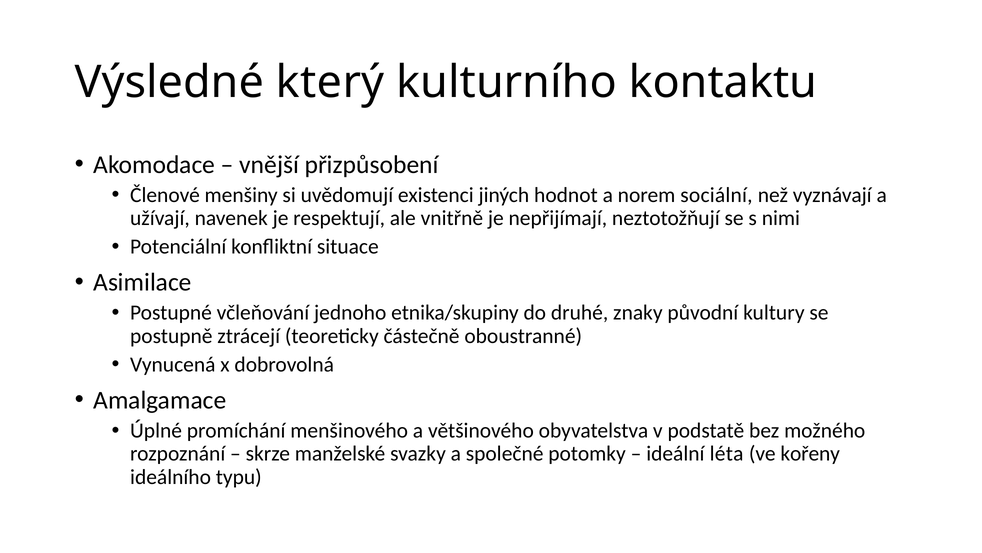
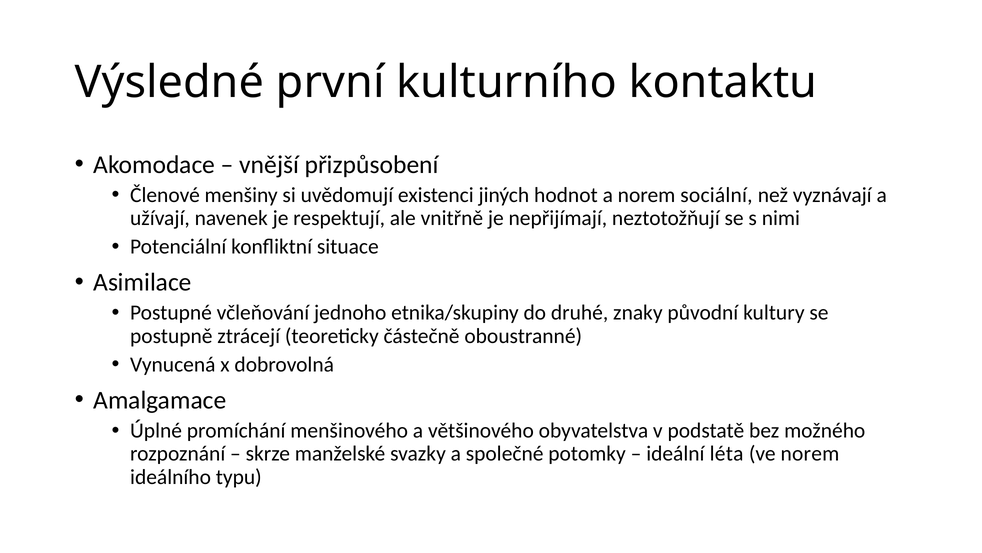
který: který -> první
ve kořeny: kořeny -> norem
